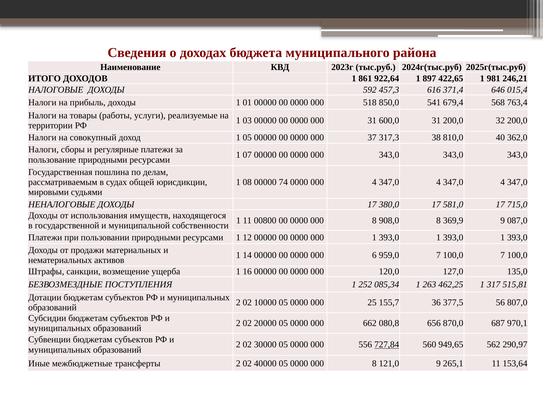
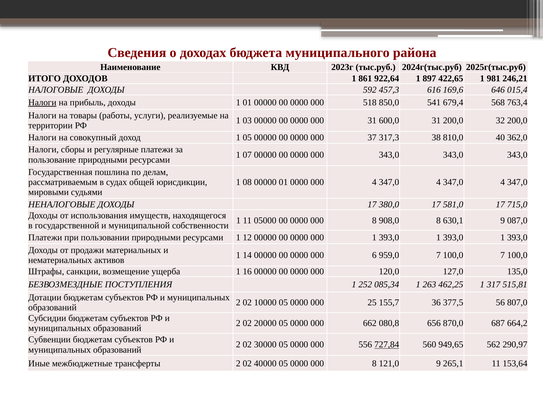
371,4: 371,4 -> 169,6
Налоги at (42, 103) underline: none -> present
00000 74: 74 -> 01
00800: 00800 -> 05000
369,9: 369,9 -> 630,1
970,1: 970,1 -> 664,2
